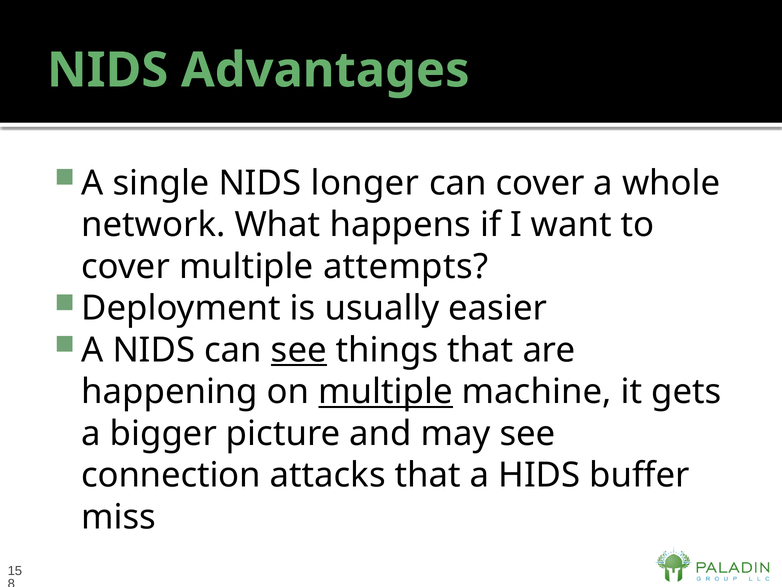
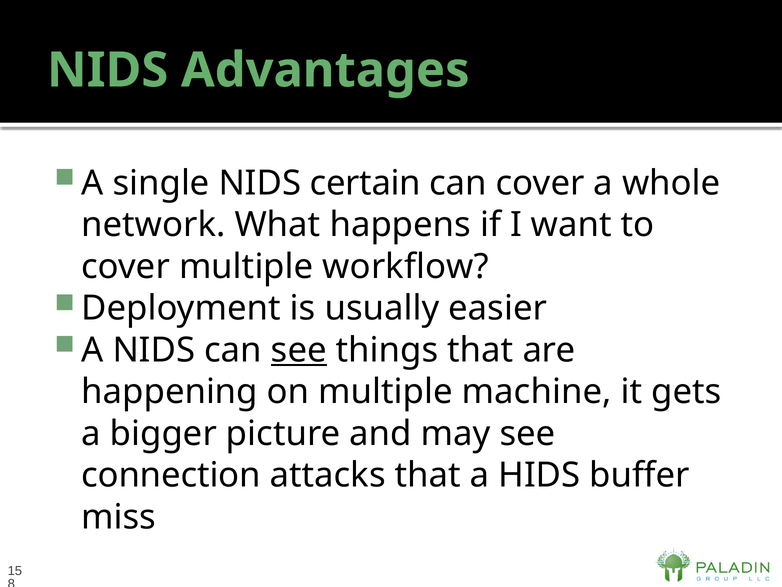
longer: longer -> certain
attempts: attempts -> workflow
multiple at (386, 392) underline: present -> none
